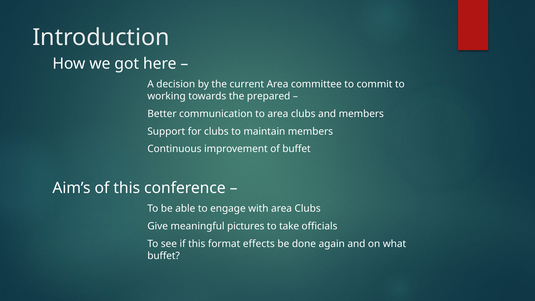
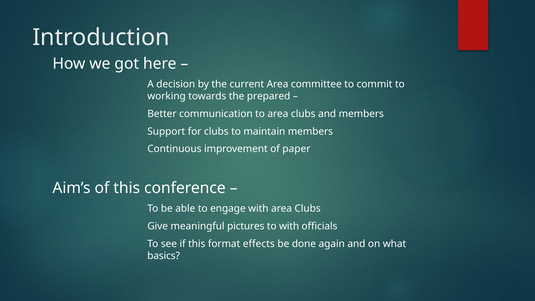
of buffet: buffet -> paper
to take: take -> with
buffet at (164, 256): buffet -> basics
